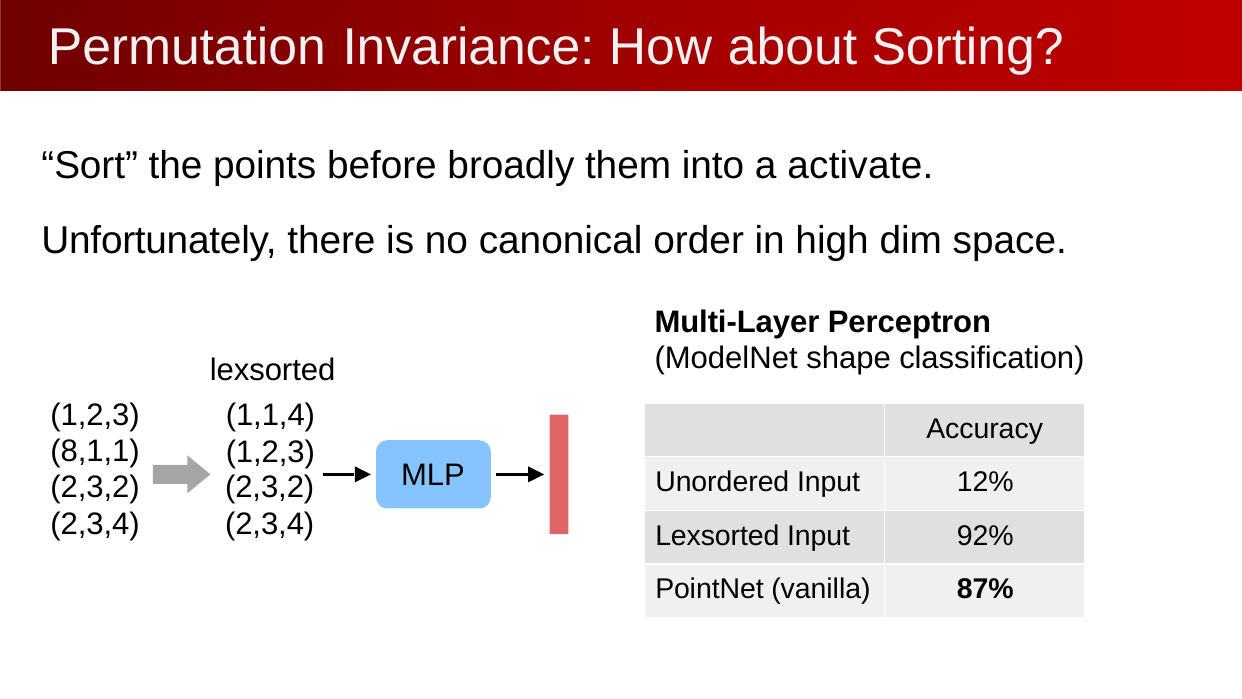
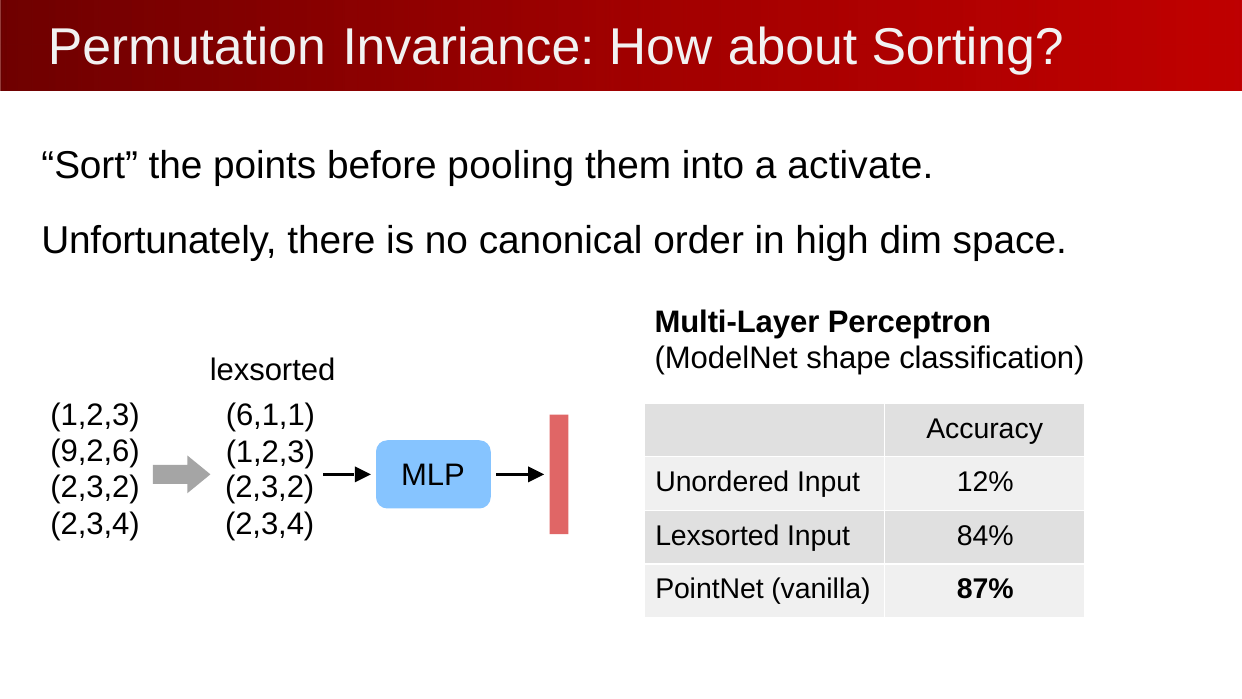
broadly: broadly -> pooling
1,1,4: 1,1,4 -> 6,1,1
8,1,1: 8,1,1 -> 9,2,6
92%: 92% -> 84%
